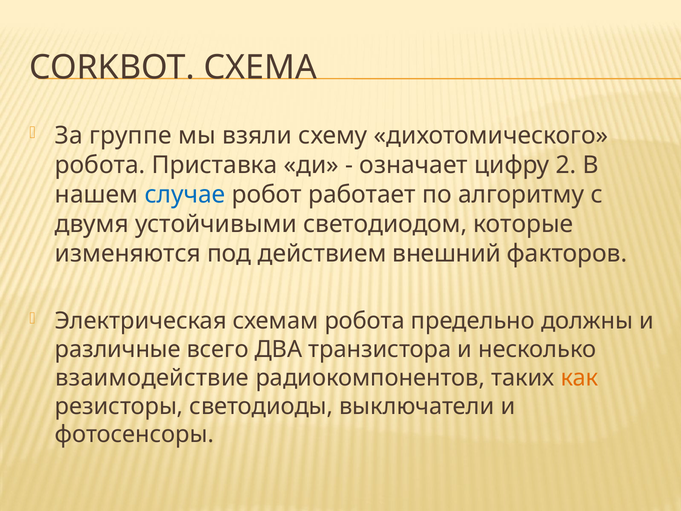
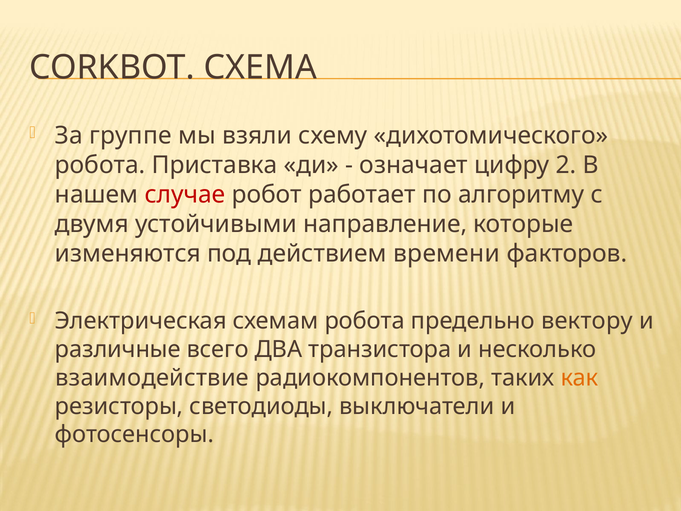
случае colour: blue -> red
светодиодом: светодиодом -> направление
внешний: внешний -> времени
должны: должны -> вектору
